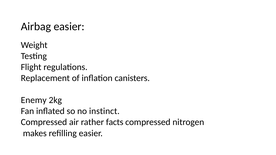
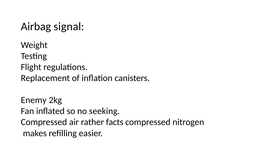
Airbag easier: easier -> signal
instinct: instinct -> seeking
